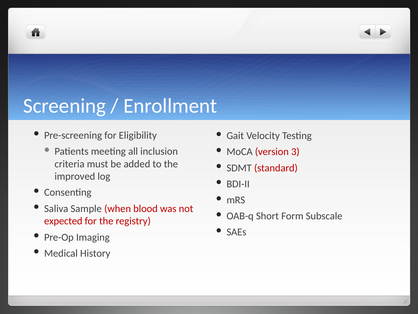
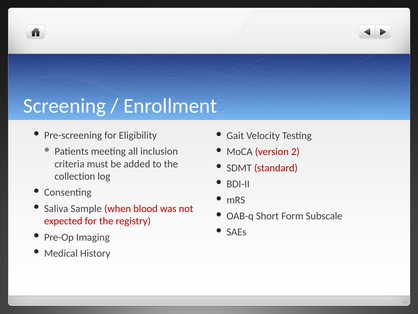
3: 3 -> 2
improved: improved -> collection
